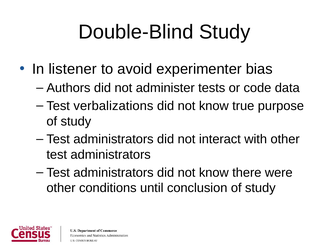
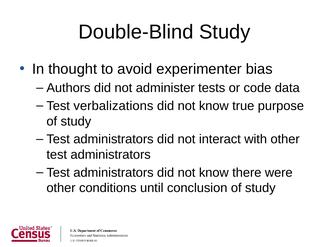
listener: listener -> thought
